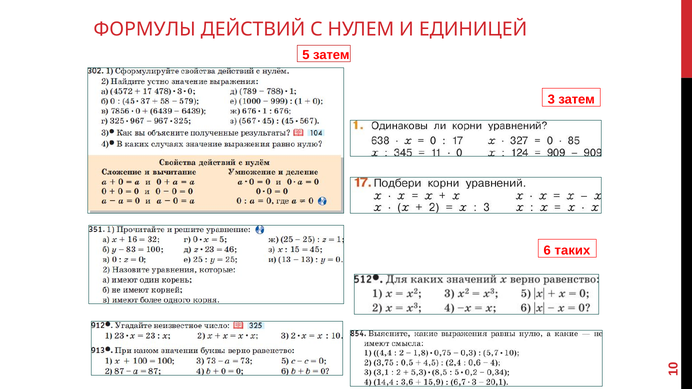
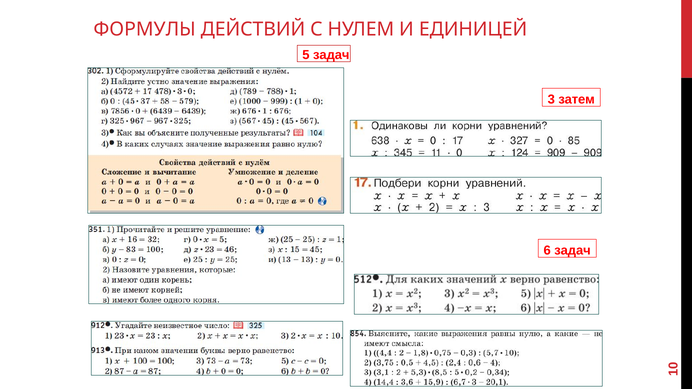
5 затем: затем -> задач
6 таких: таких -> задач
